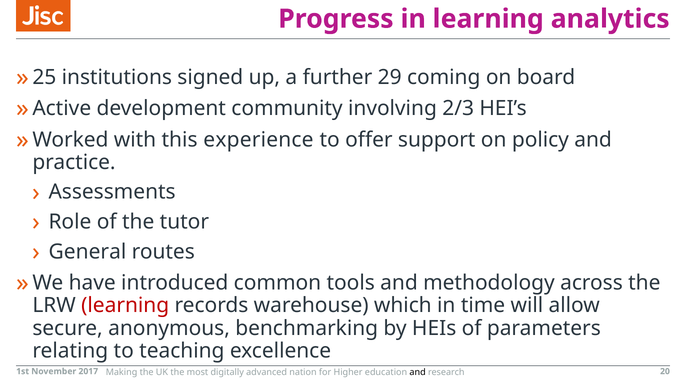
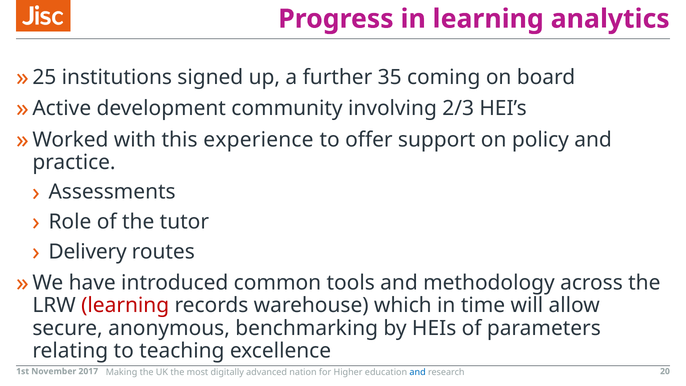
29: 29 -> 35
General: General -> Delivery
and at (418, 372) colour: black -> blue
